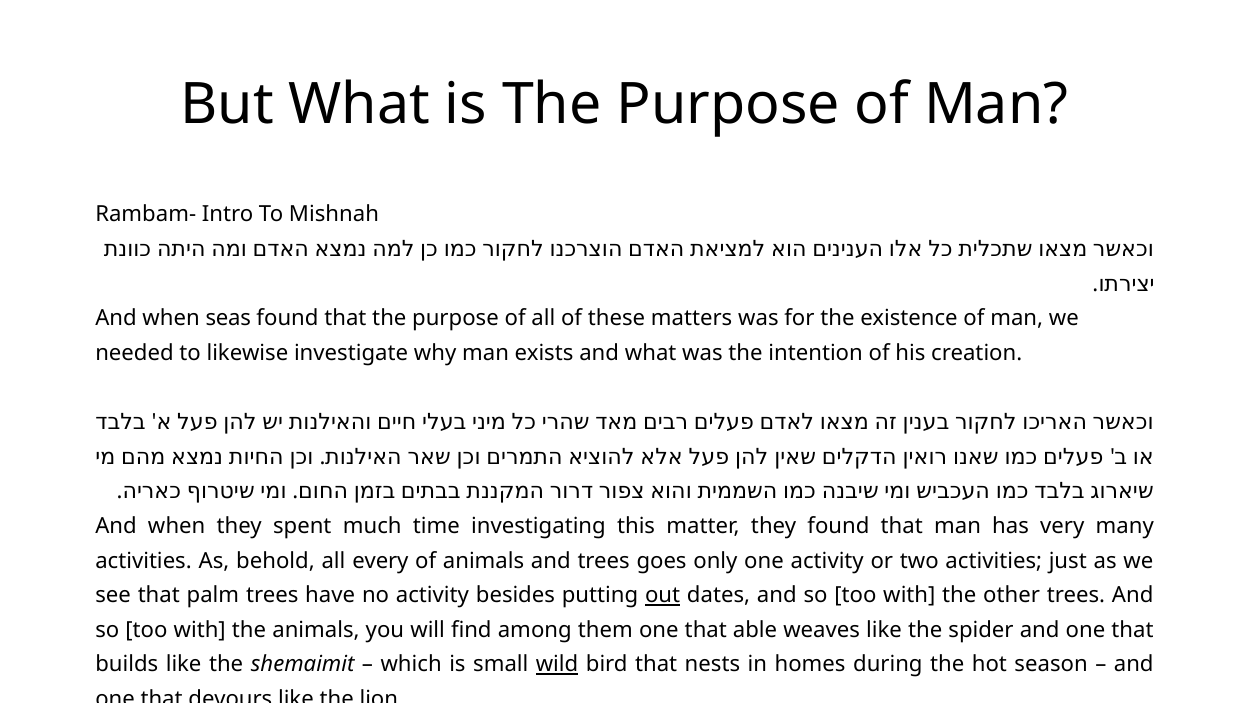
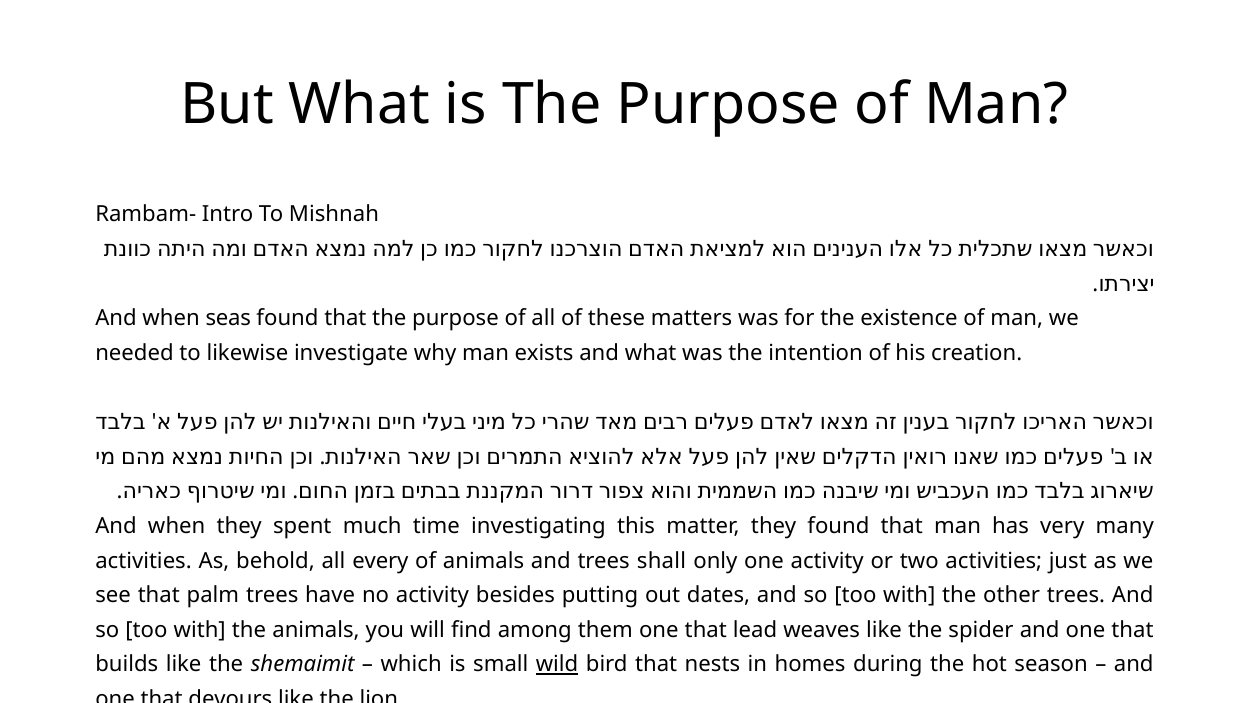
goes: goes -> shall
out underline: present -> none
able: able -> lead
